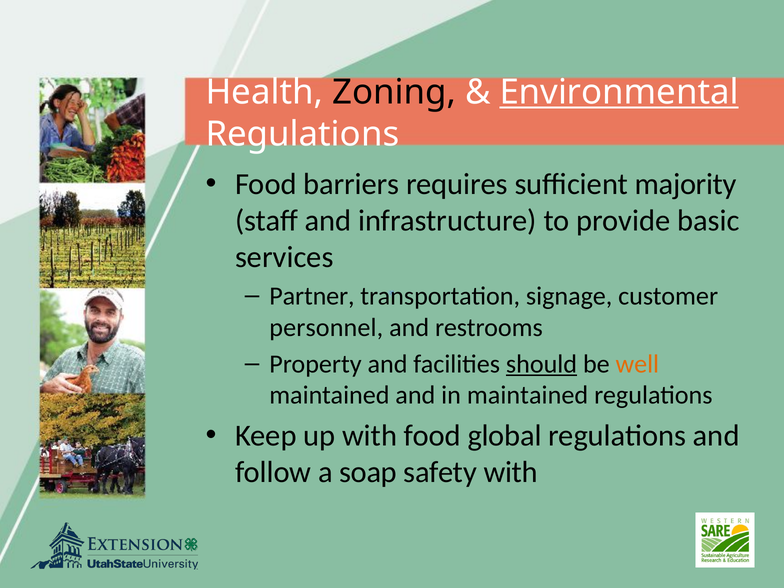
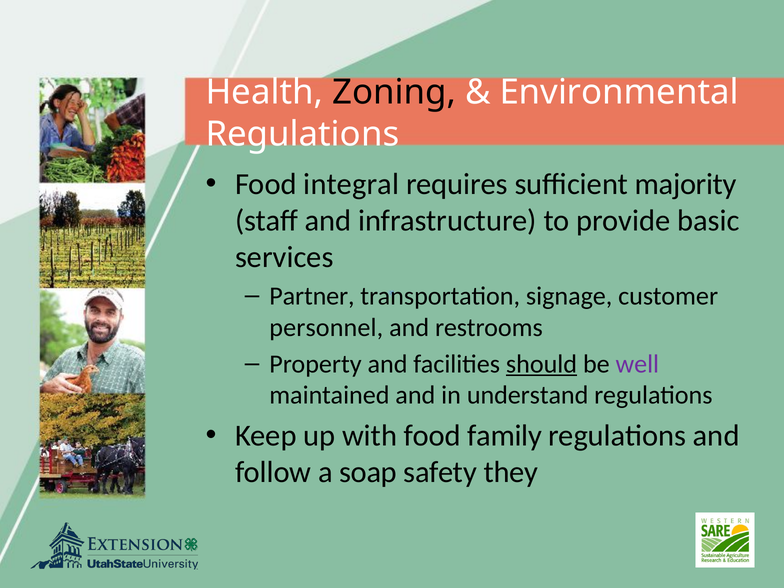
Environmental underline: present -> none
barriers: barriers -> integral
well colour: orange -> purple
in maintained: maintained -> understand
global: global -> family
safety with: with -> they
